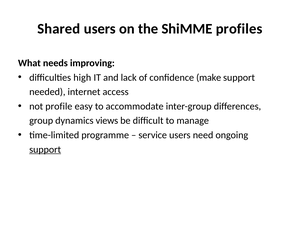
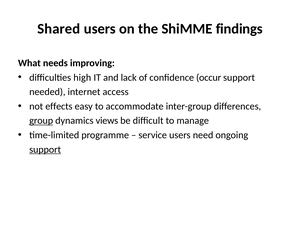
profiles: profiles -> findings
make: make -> occur
profile: profile -> effects
group underline: none -> present
